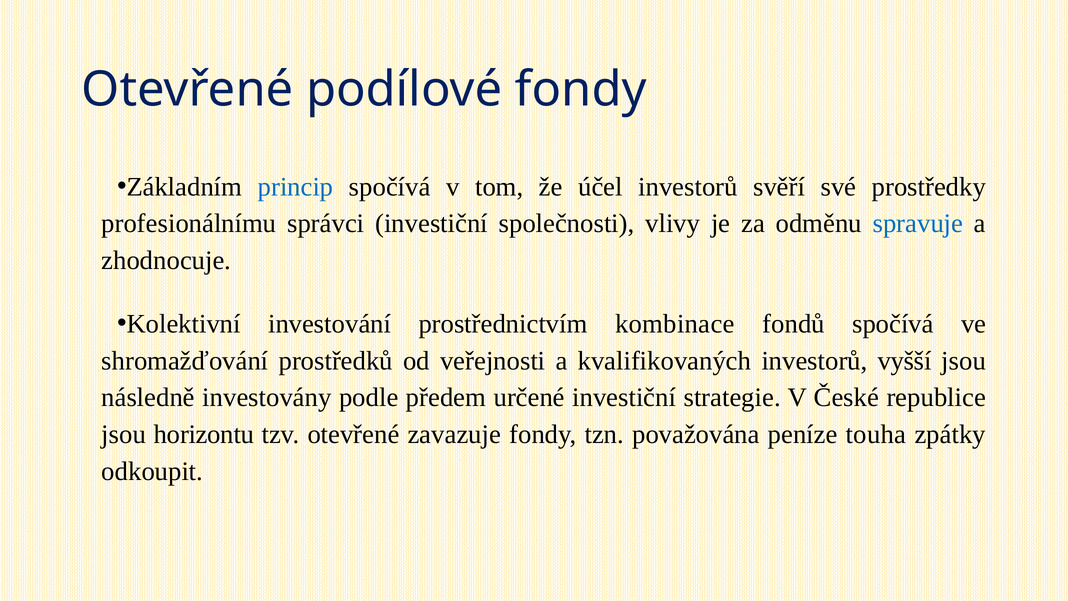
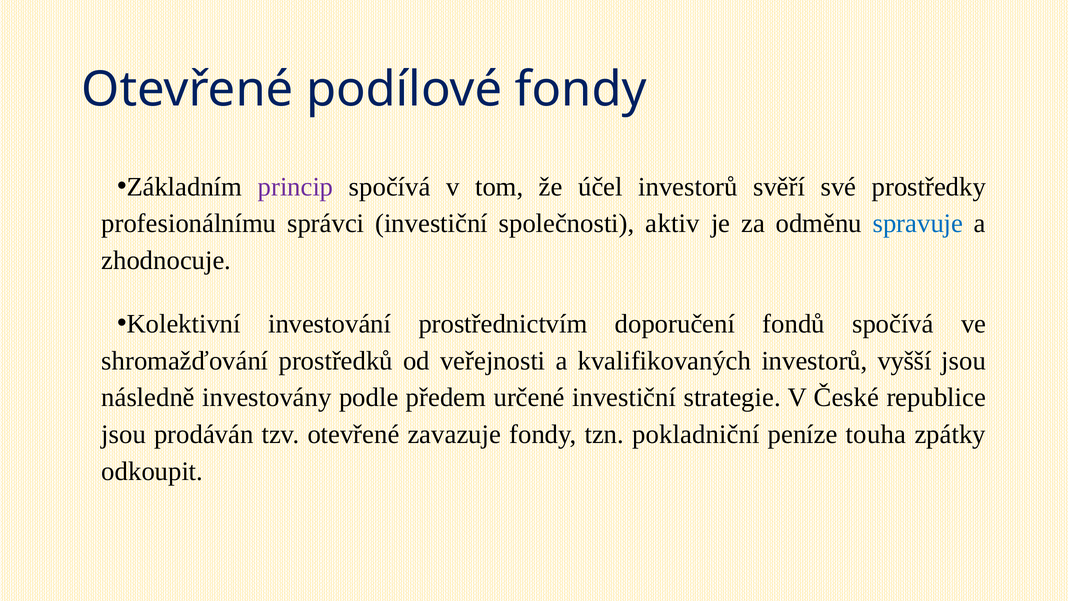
princip colour: blue -> purple
vlivy: vlivy -> aktiv
kombinace: kombinace -> doporučení
horizontu: horizontu -> prodáván
považována: považována -> pokladniční
